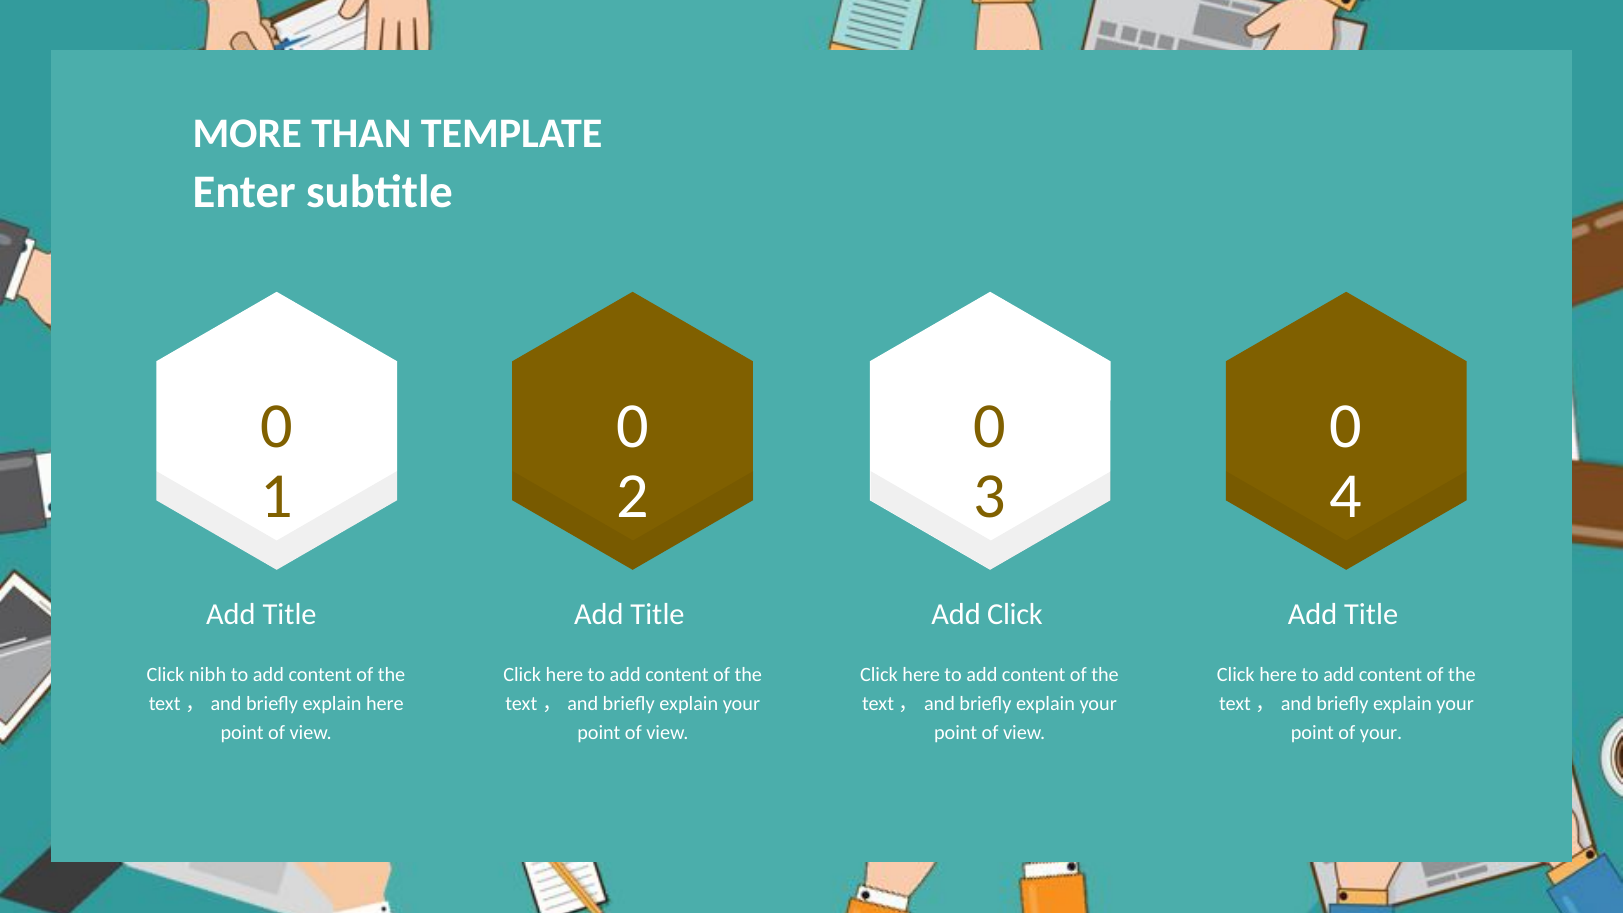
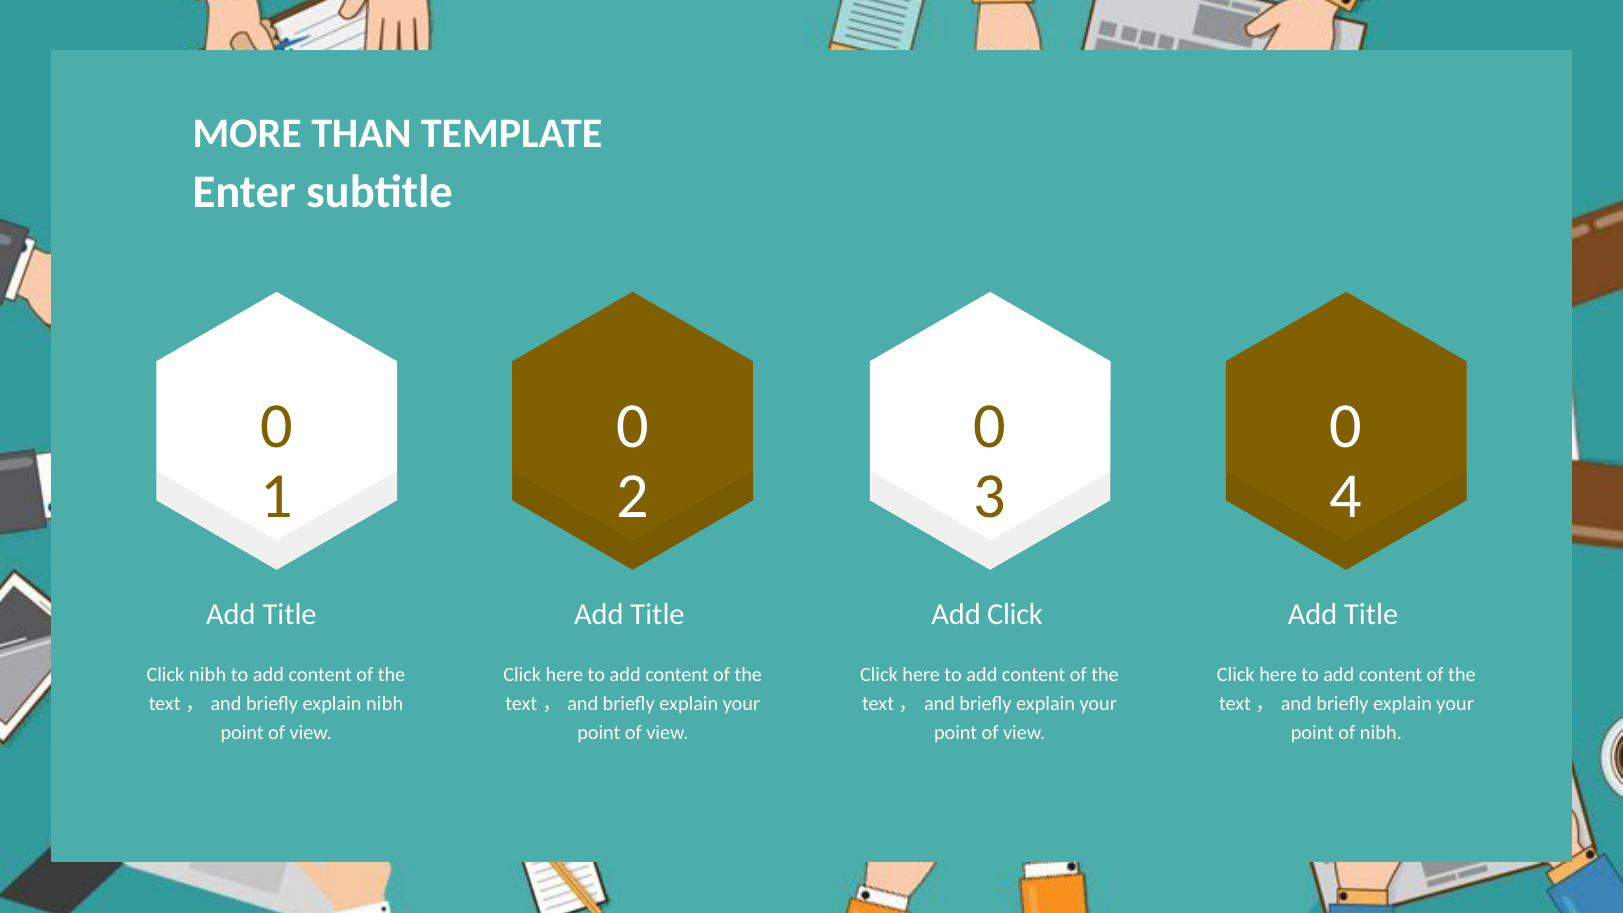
explain here: here -> nibh
of your: your -> nibh
